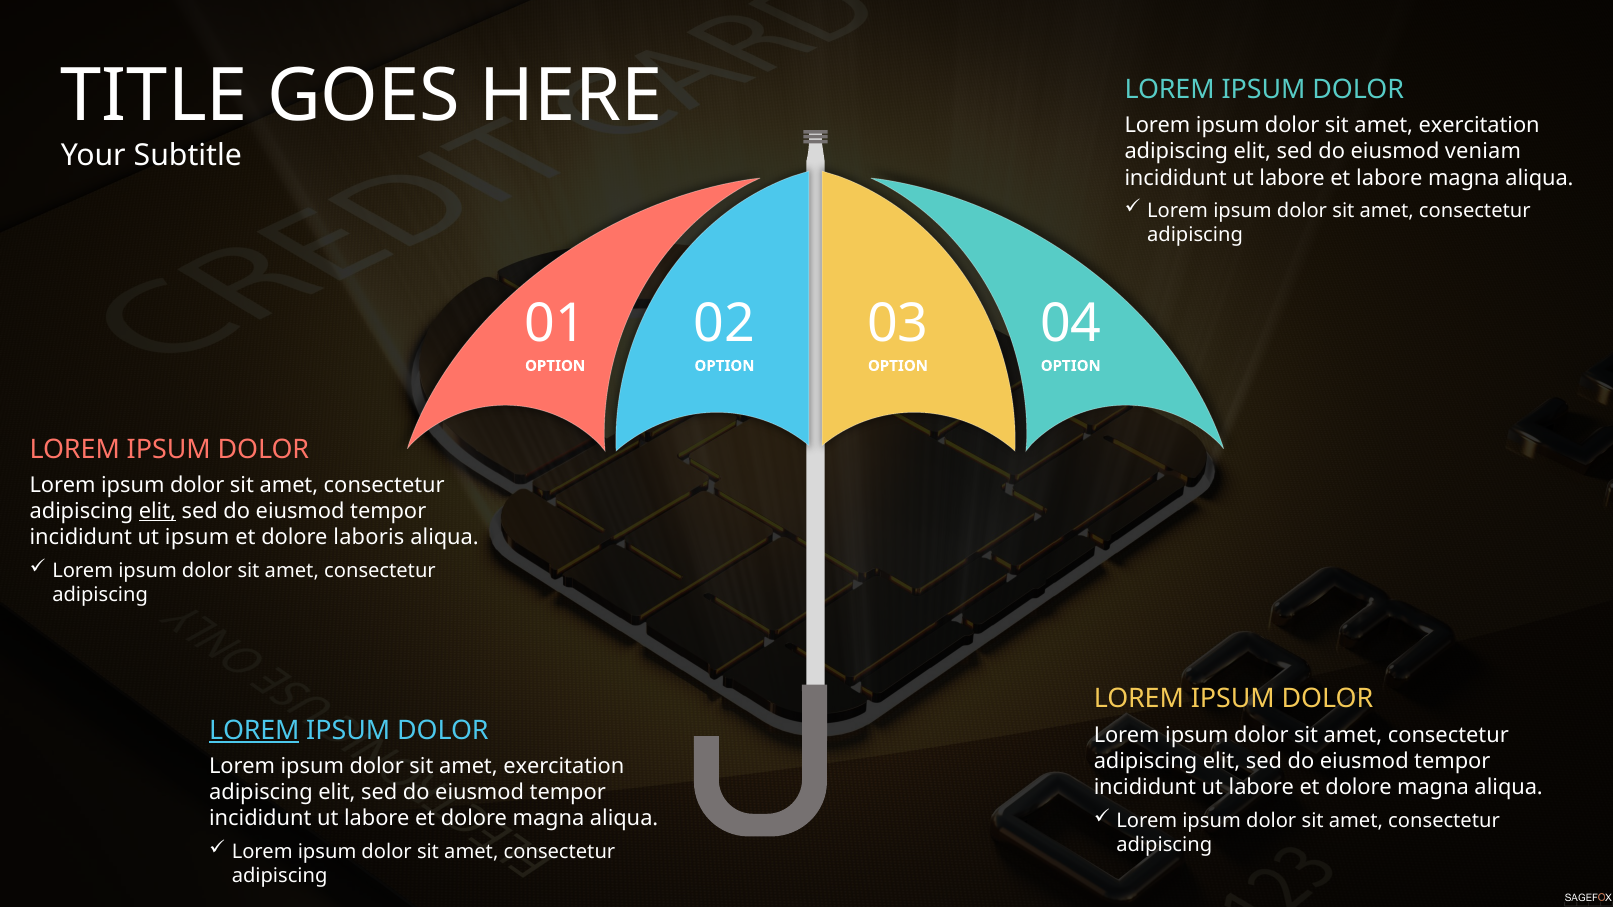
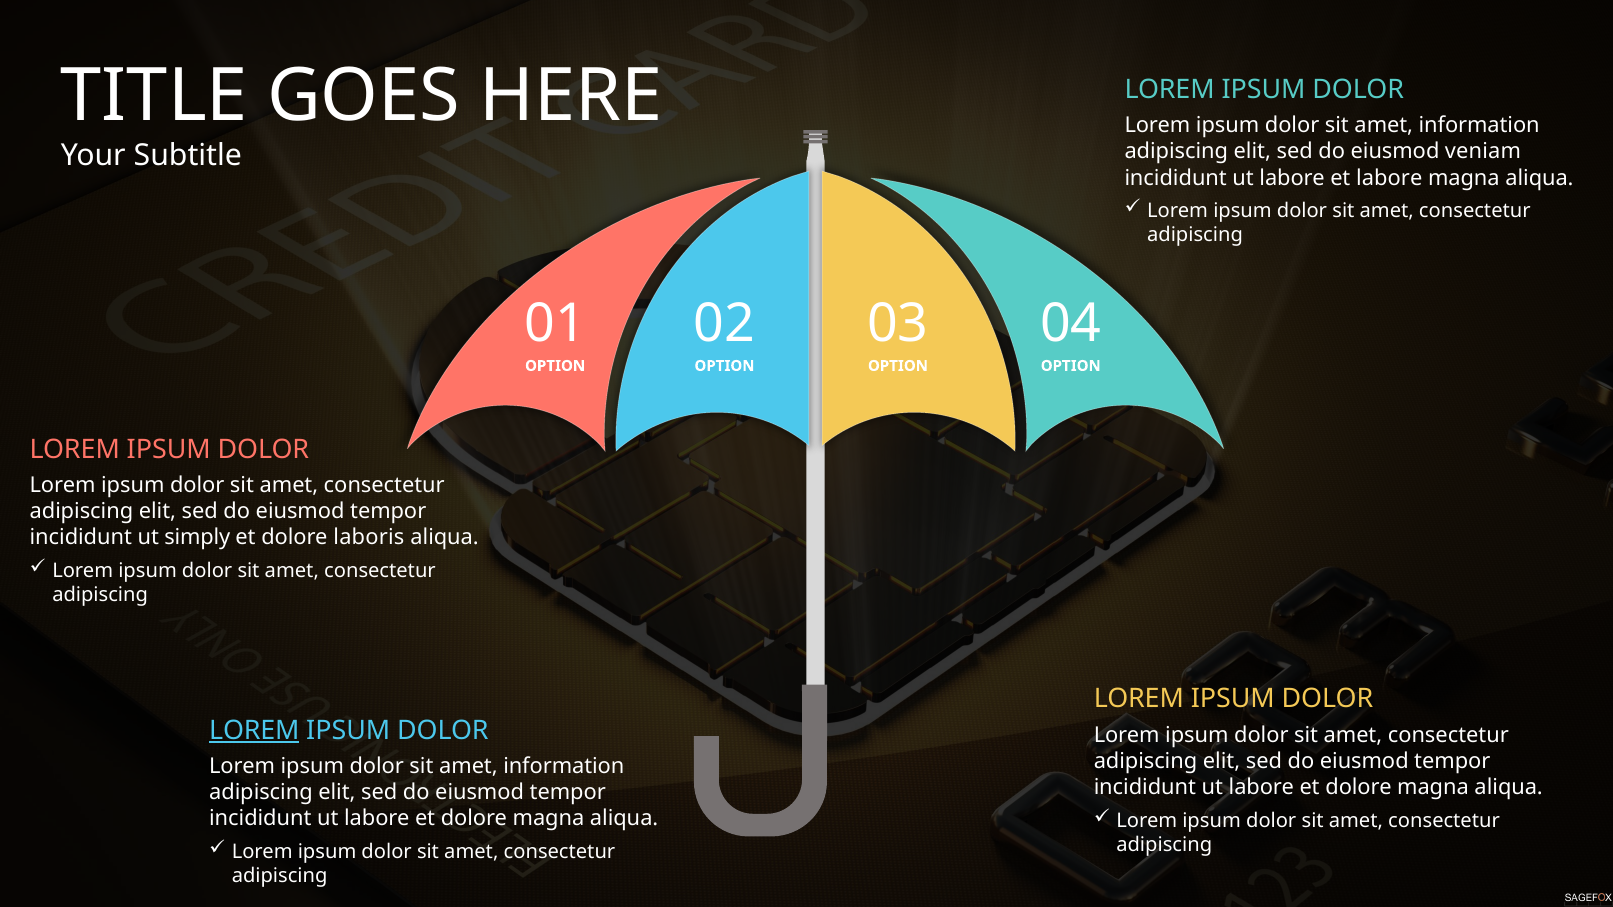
exercitation at (1479, 125): exercitation -> information
elit at (157, 512) underline: present -> none
ut ipsum: ipsum -> simply
exercitation at (564, 766): exercitation -> information
